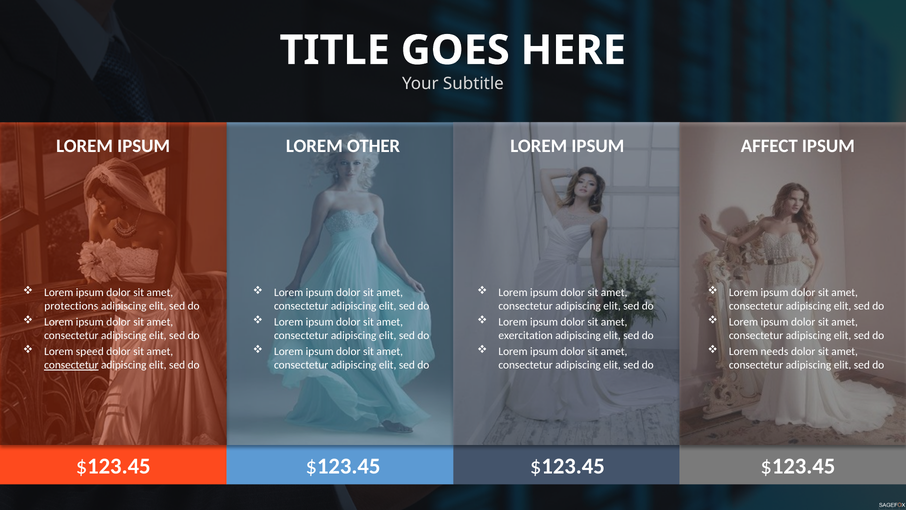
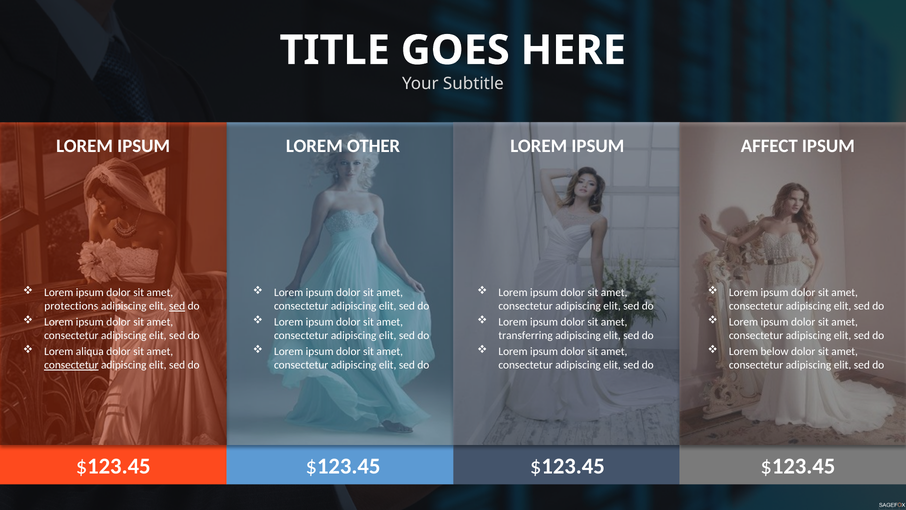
sed at (177, 306) underline: none -> present
exercitation: exercitation -> transferring
speed: speed -> aliqua
needs: needs -> below
